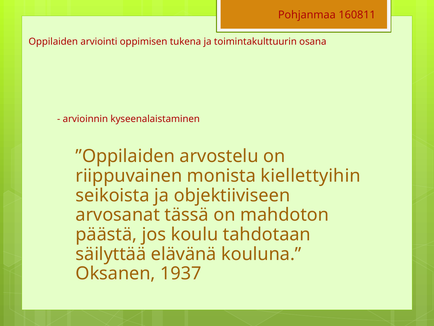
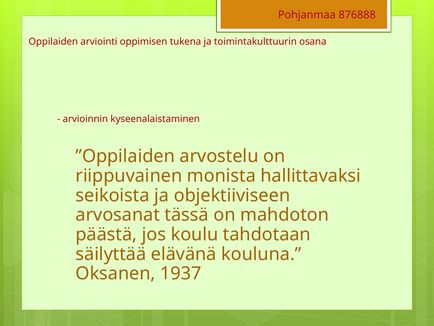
160811: 160811 -> 876888
kiellettyihin: kiellettyihin -> hallittavaksi
